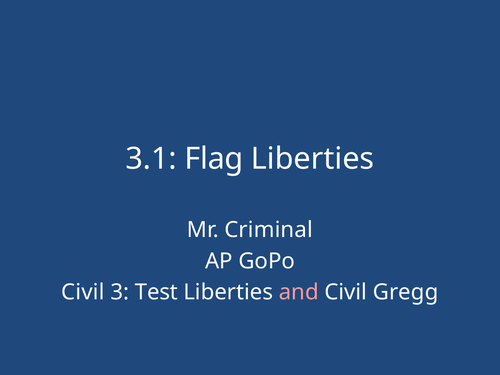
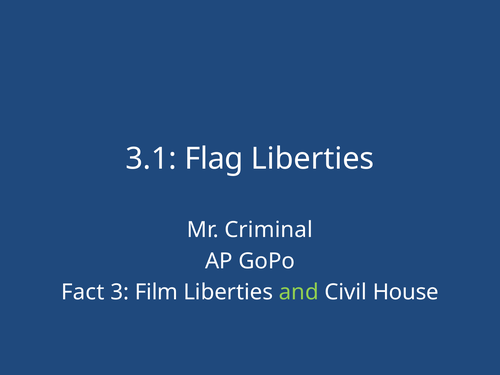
Civil at (83, 292): Civil -> Fact
Test: Test -> Film
and colour: pink -> light green
Gregg: Gregg -> House
